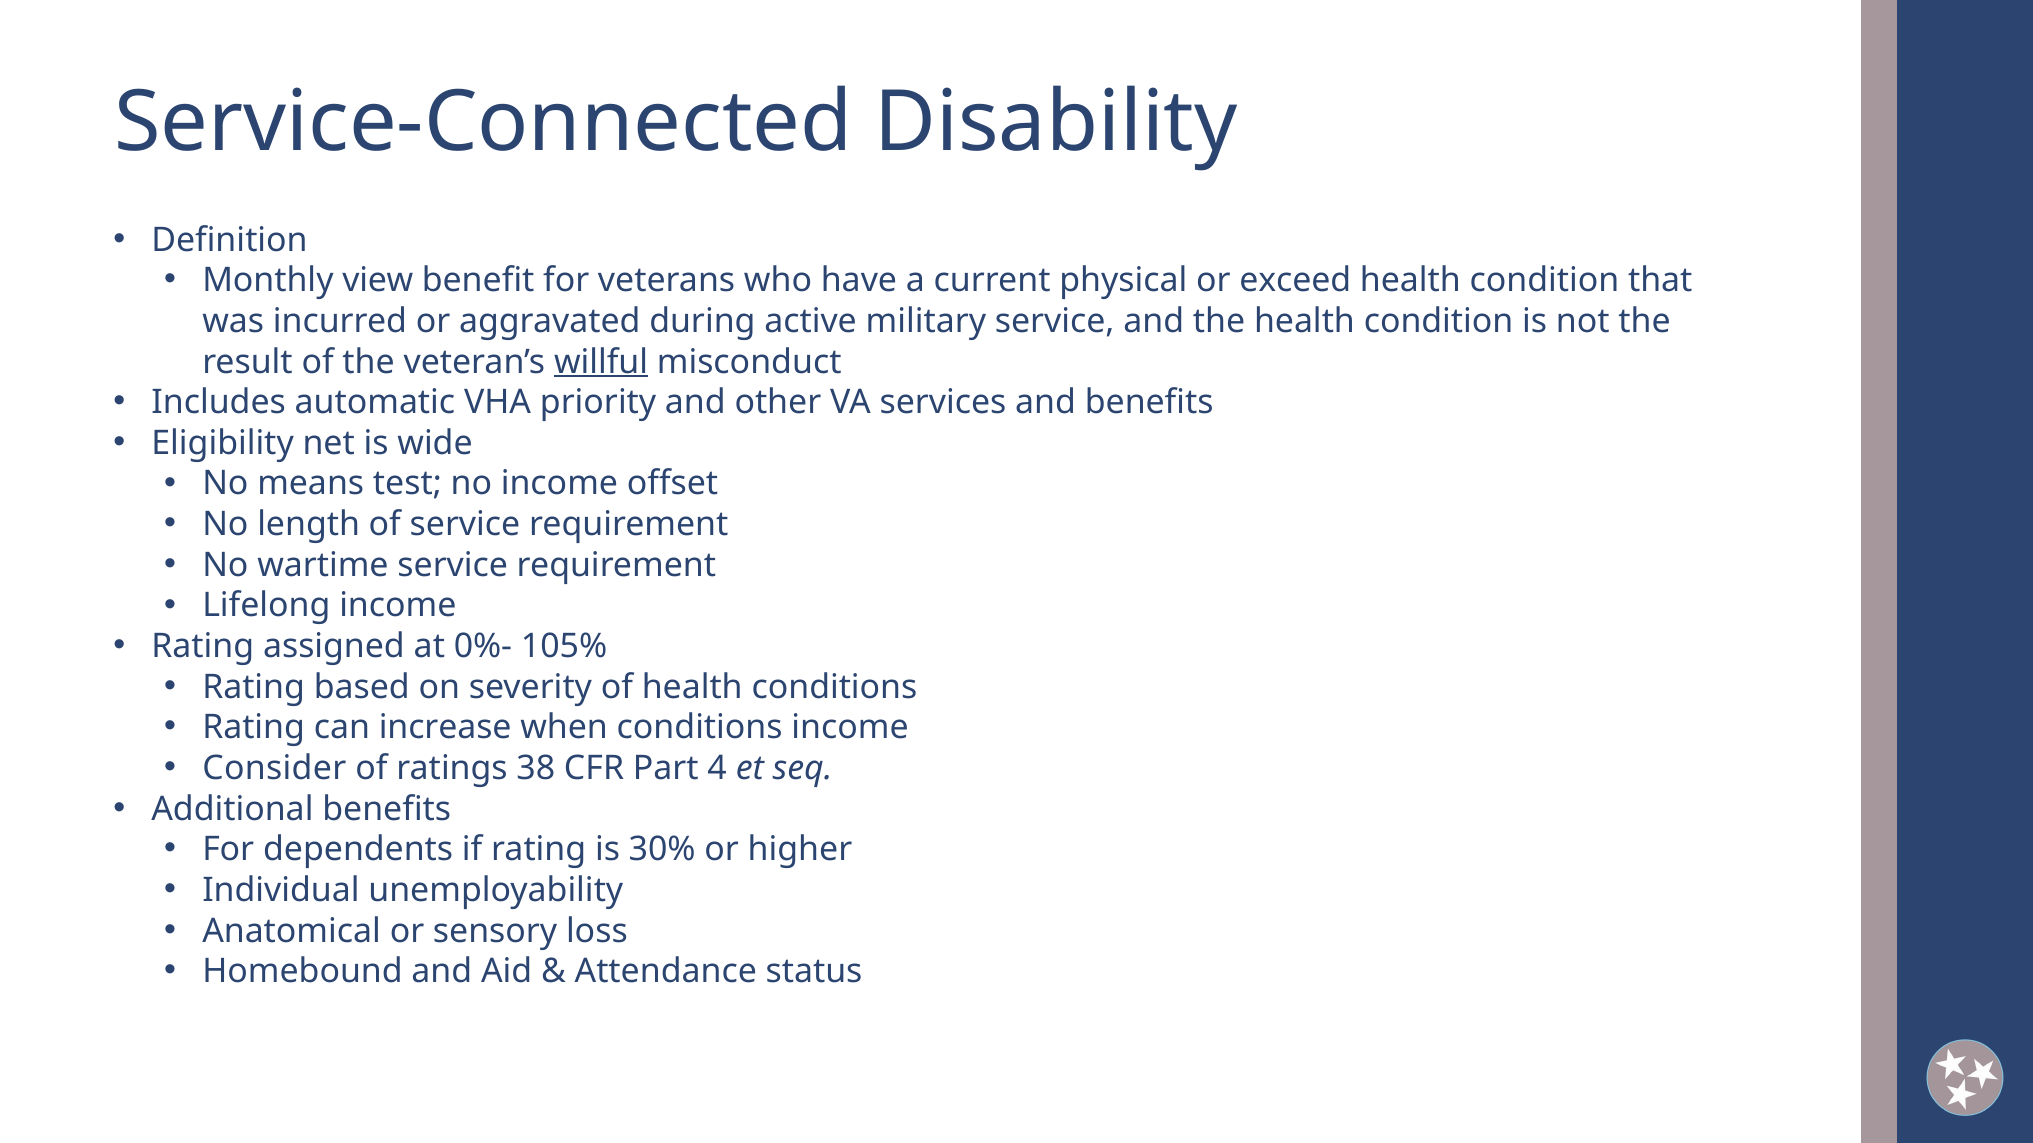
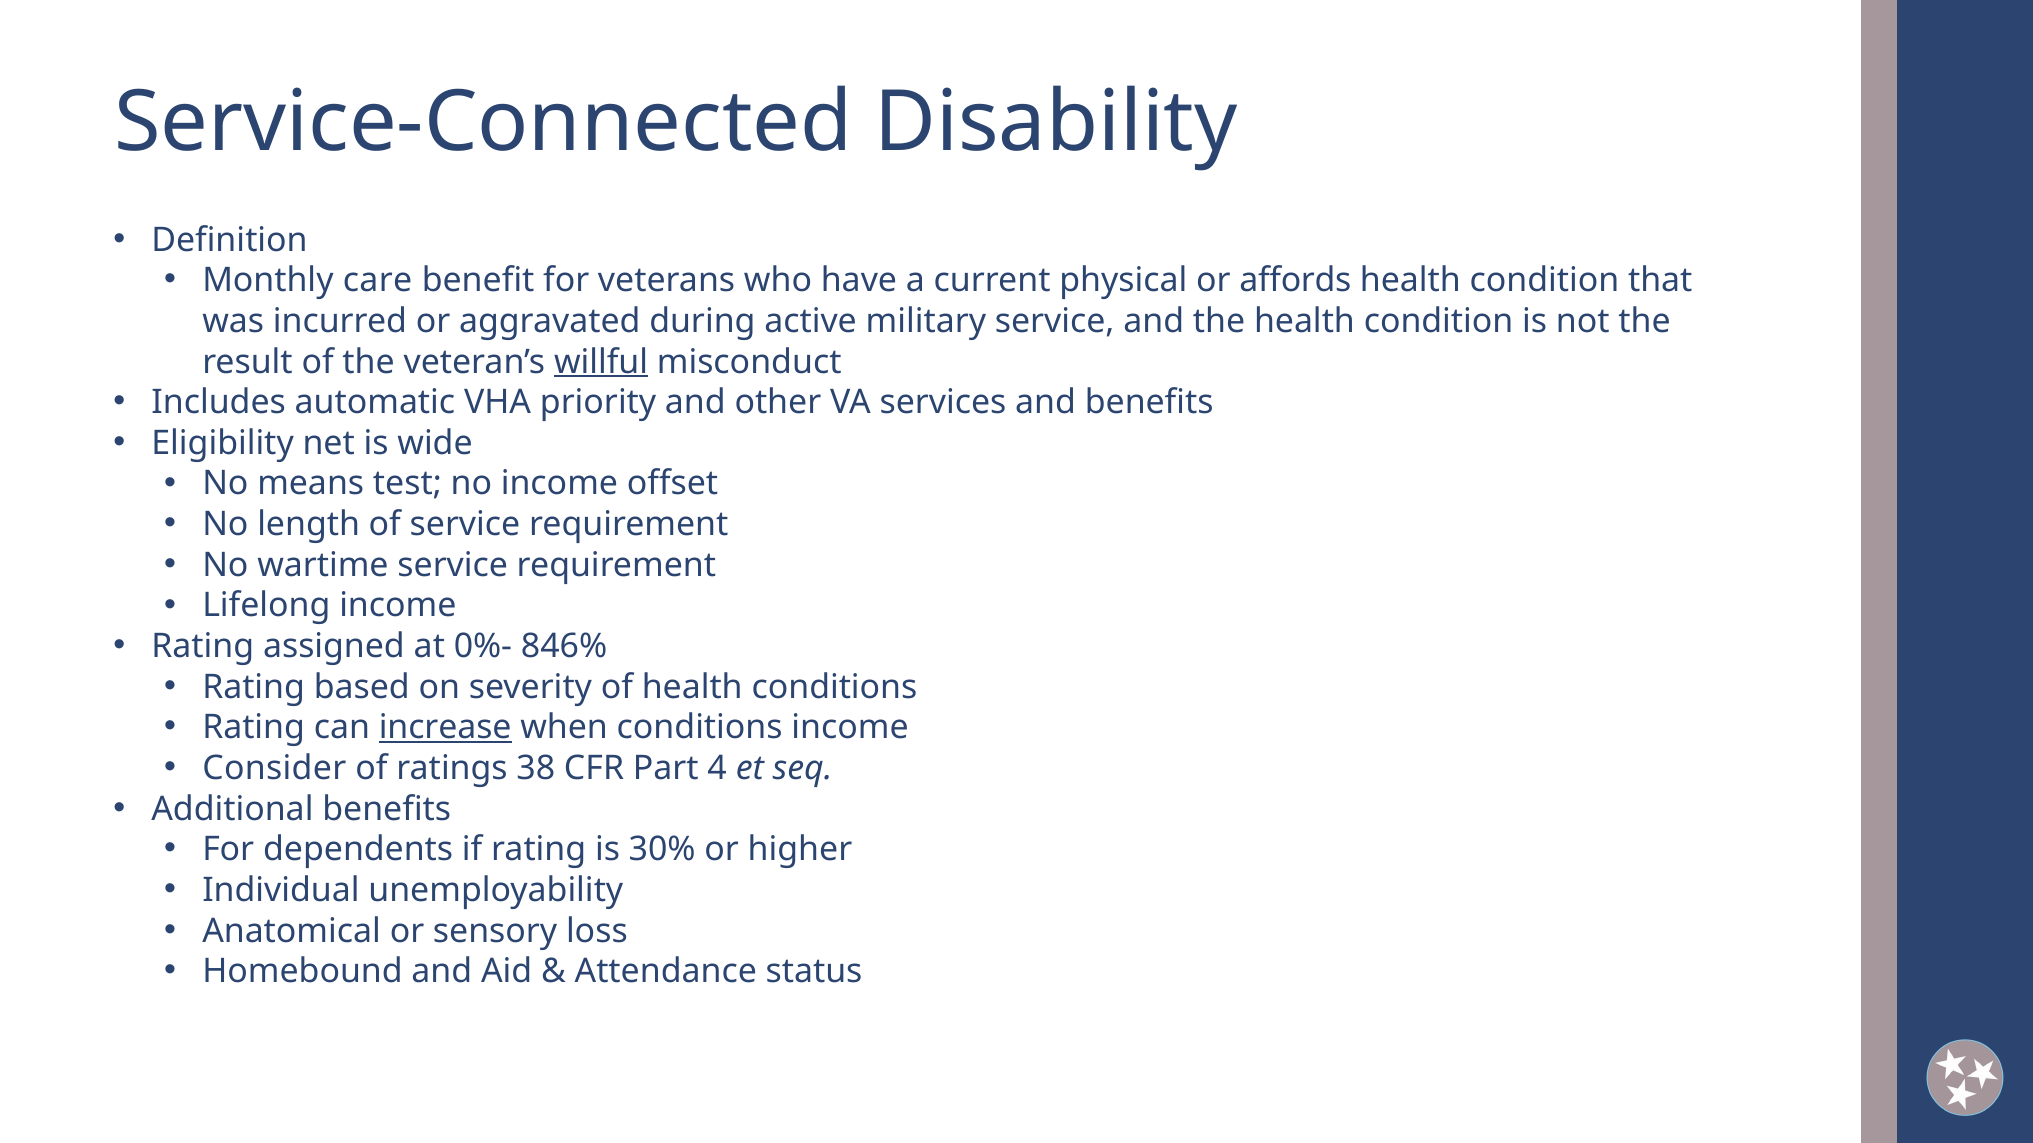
view: view -> care
exceed: exceed -> affords
105%: 105% -> 846%
increase underline: none -> present
